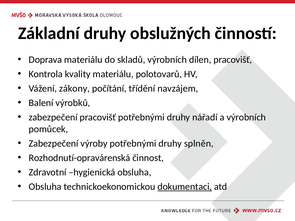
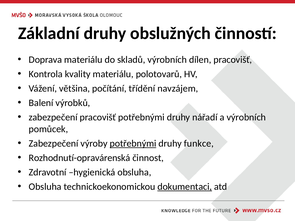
zákony: zákony -> většina
potřebnými at (133, 144) underline: none -> present
splněn: splněn -> funkce
